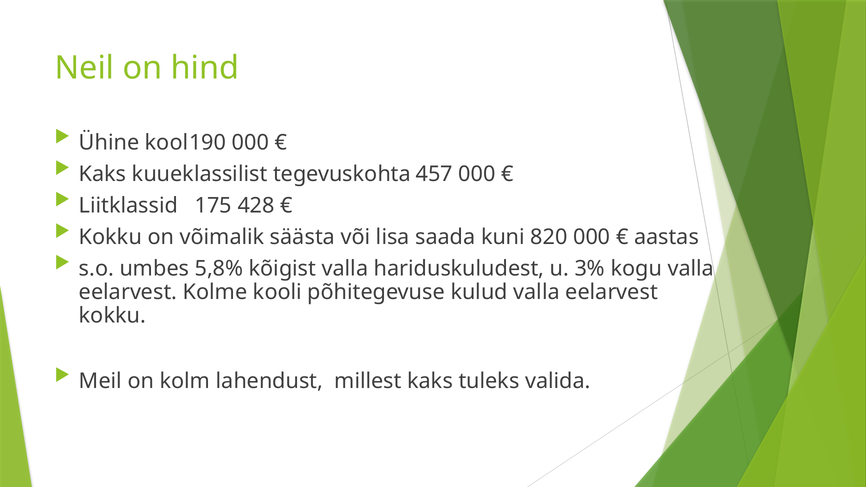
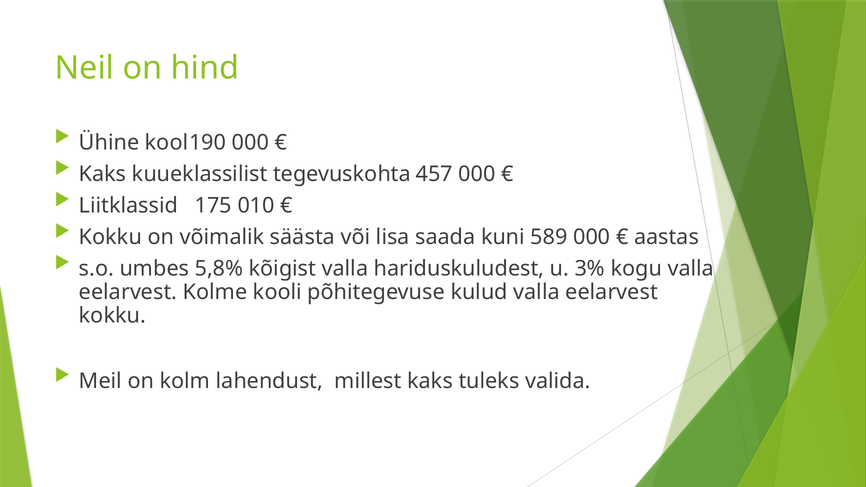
428: 428 -> 010
820: 820 -> 589
